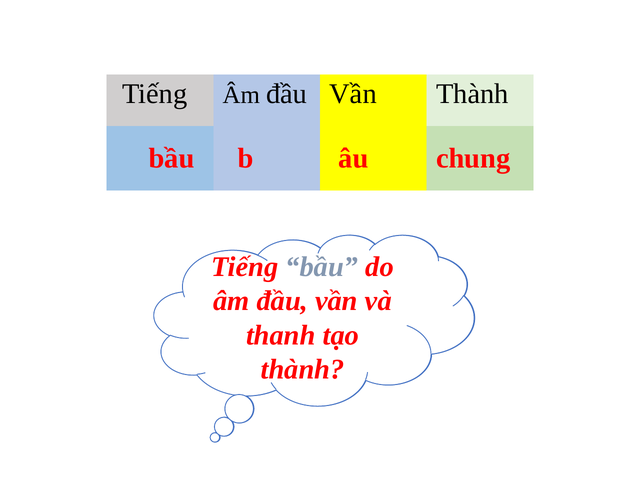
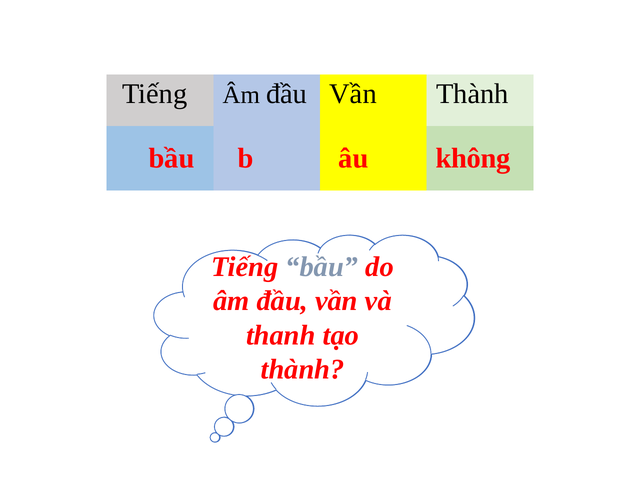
chung: chung -> không
